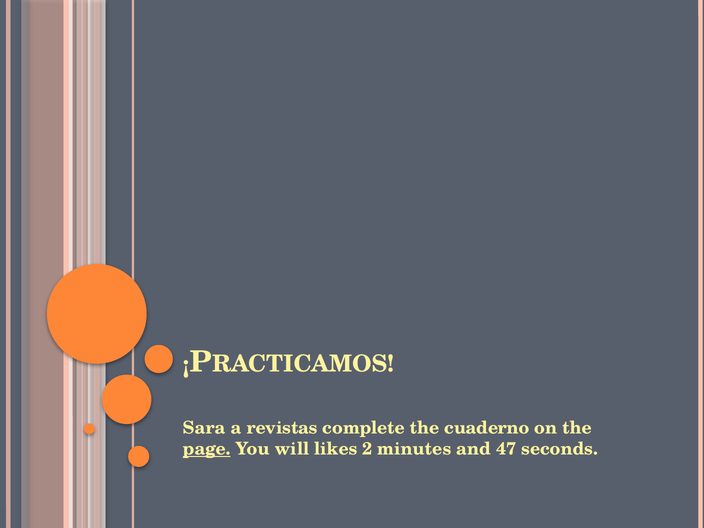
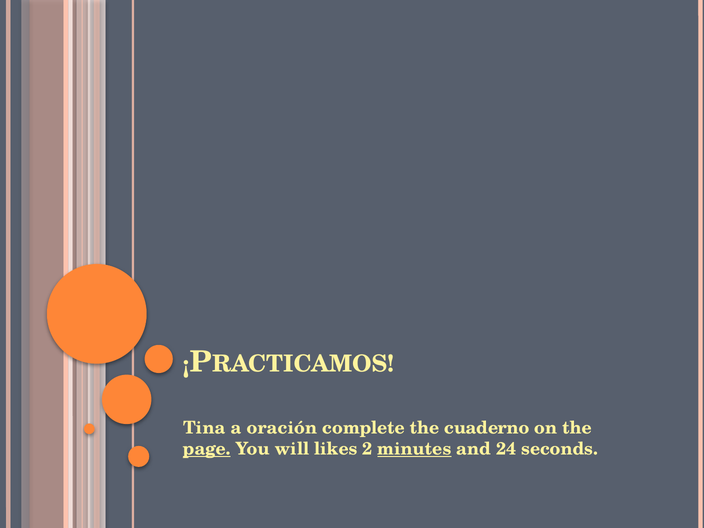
Sara: Sara -> Tina
revistas: revistas -> oración
minutes underline: none -> present
47: 47 -> 24
